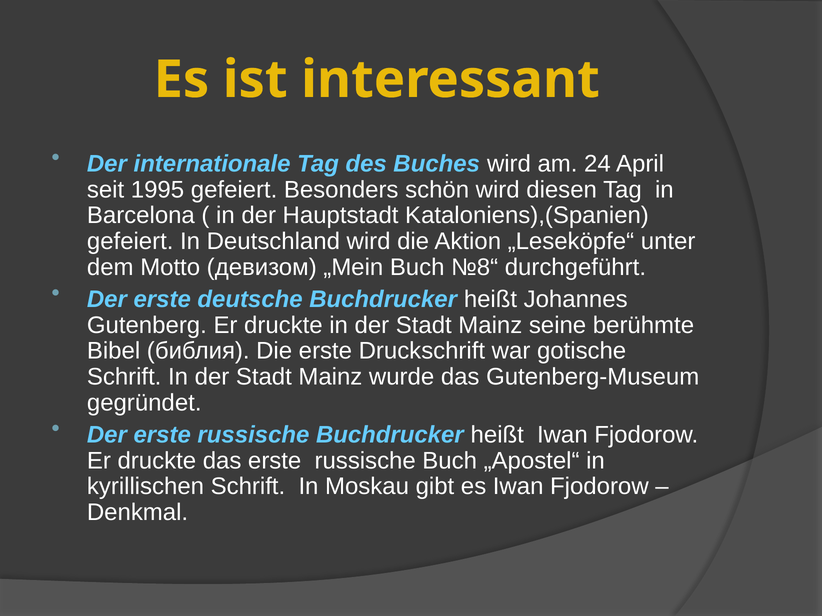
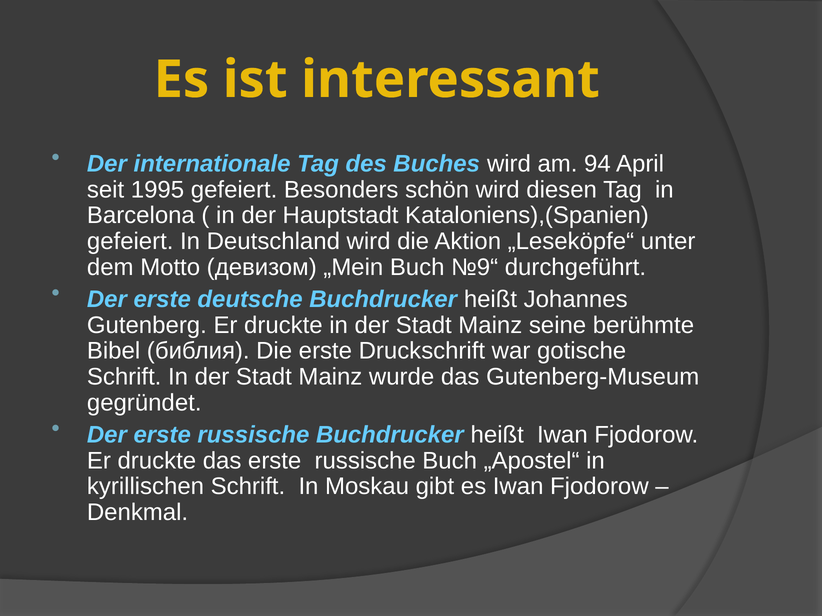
24: 24 -> 94
№8“: №8“ -> №9“
